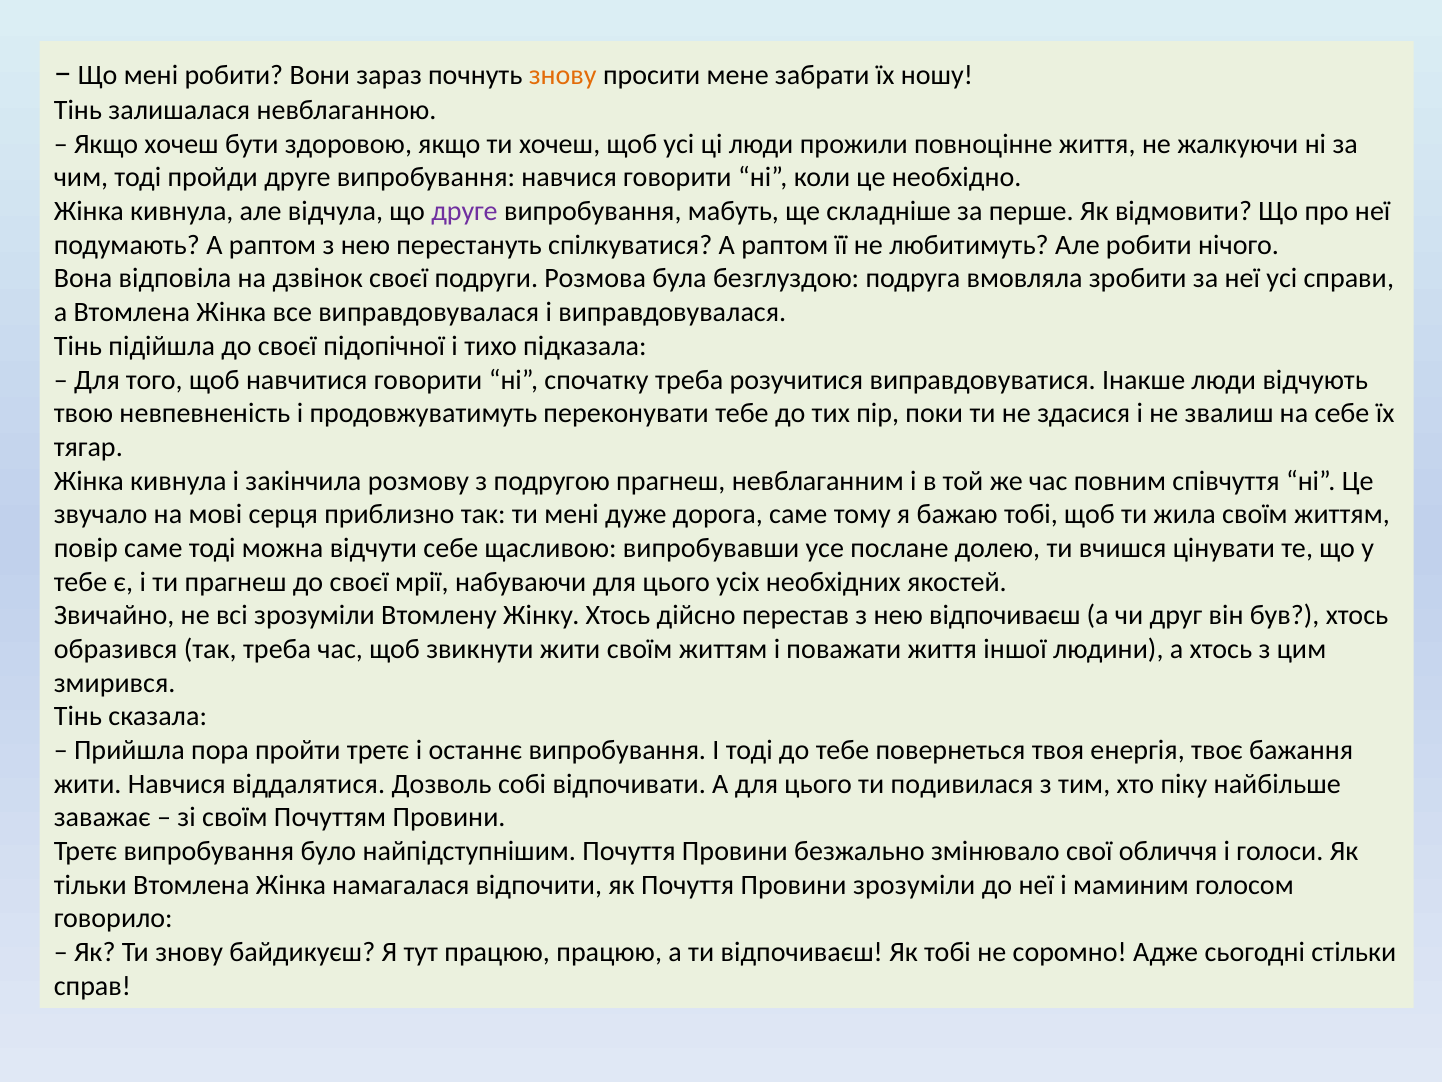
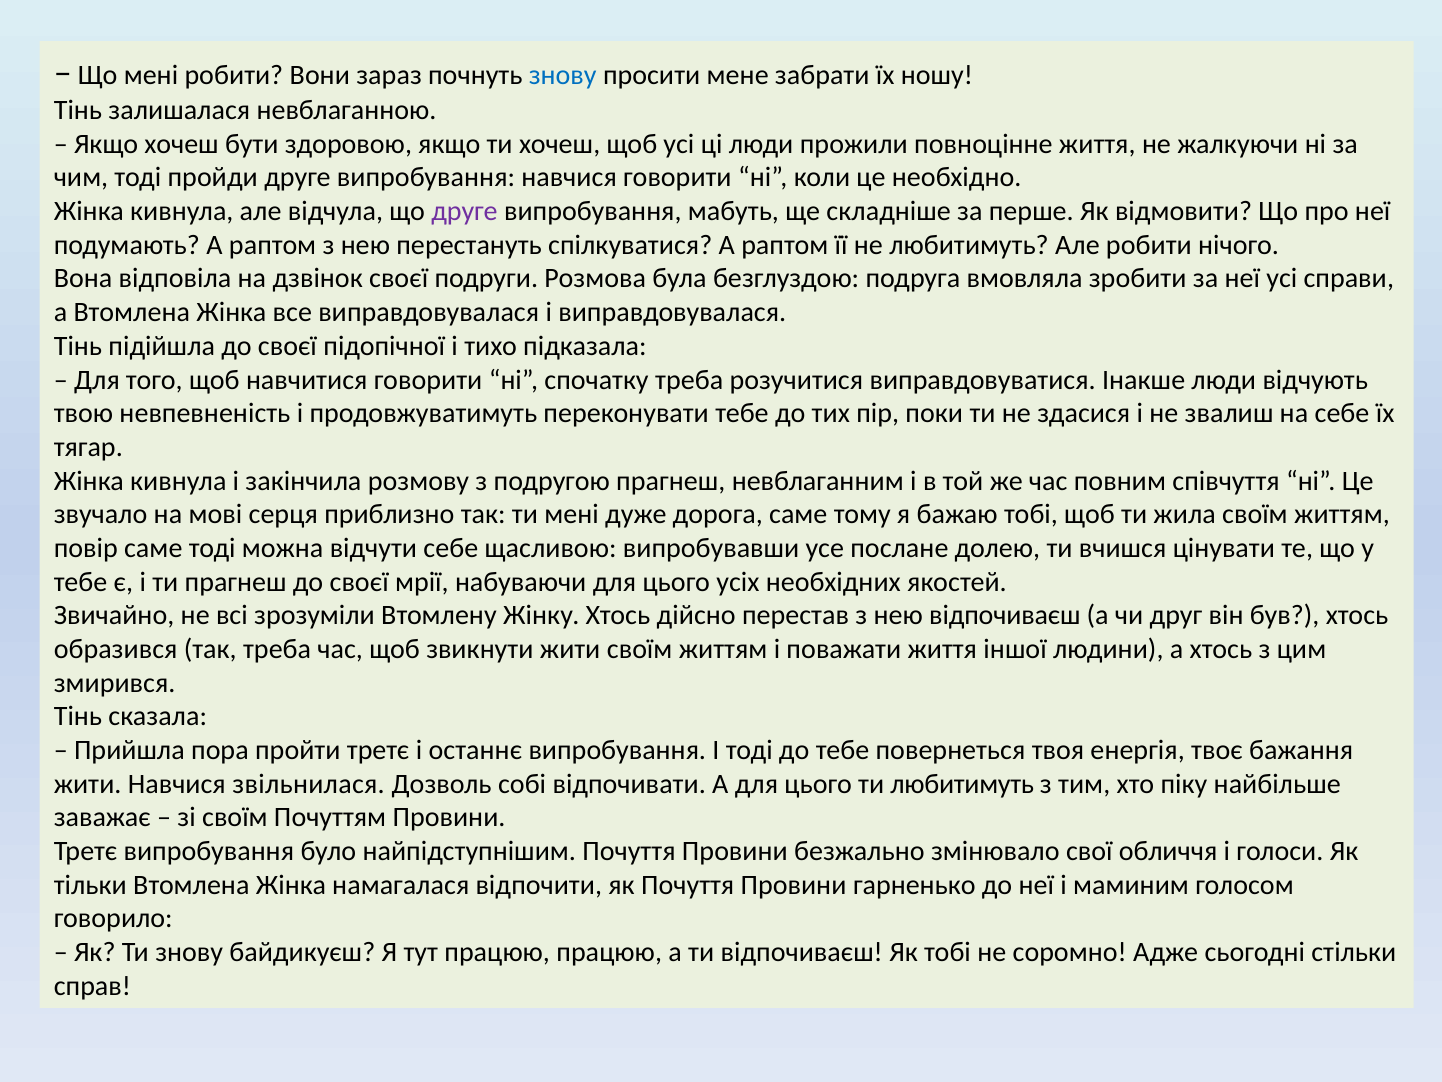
знову at (563, 75) colour: orange -> blue
віддалятися: віддалятися -> звільнилася
ти подивилася: подивилася -> любитимуть
Провини зрозуміли: зрозуміли -> гарненько
